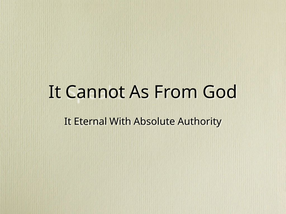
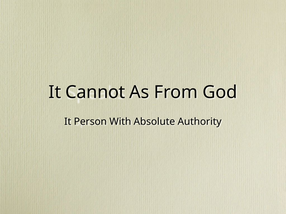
Eternal: Eternal -> Person
